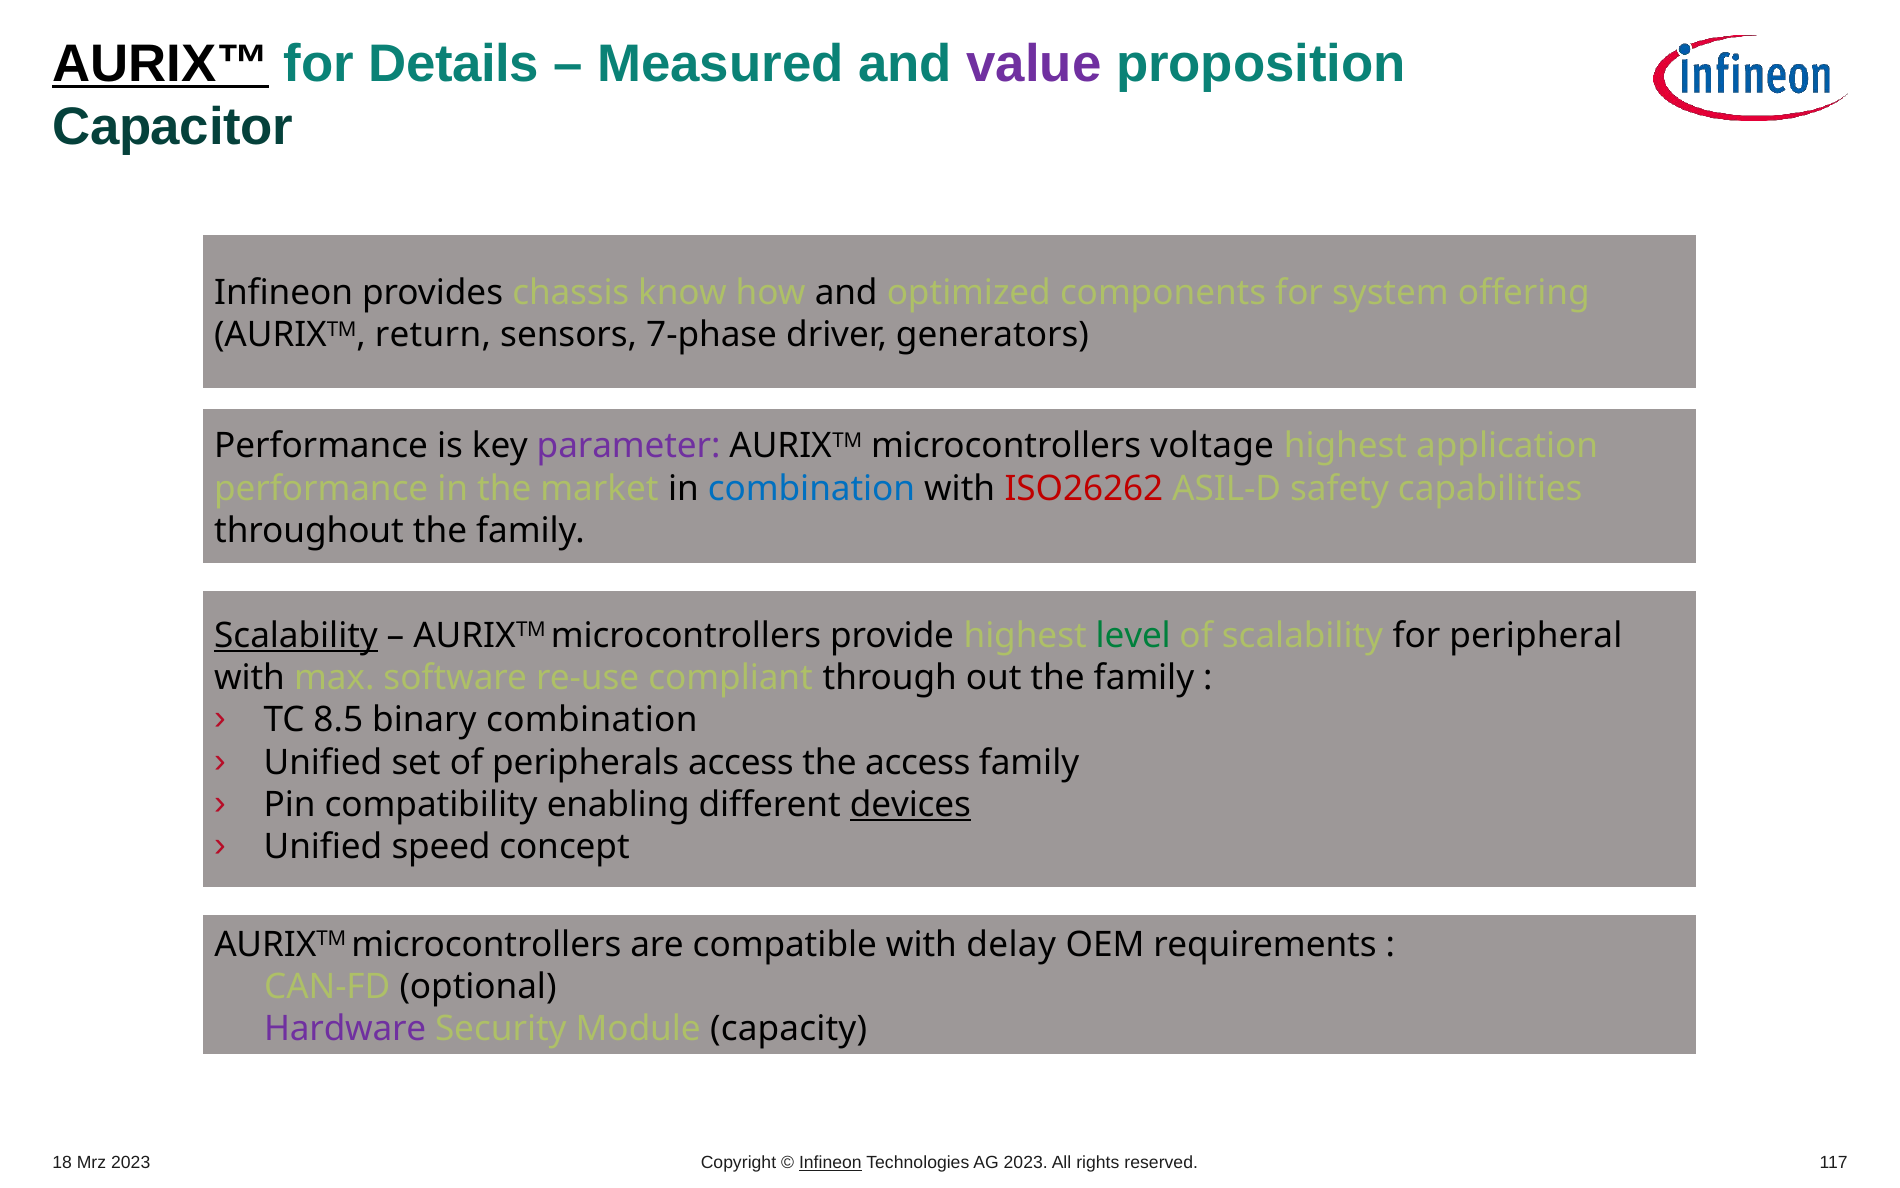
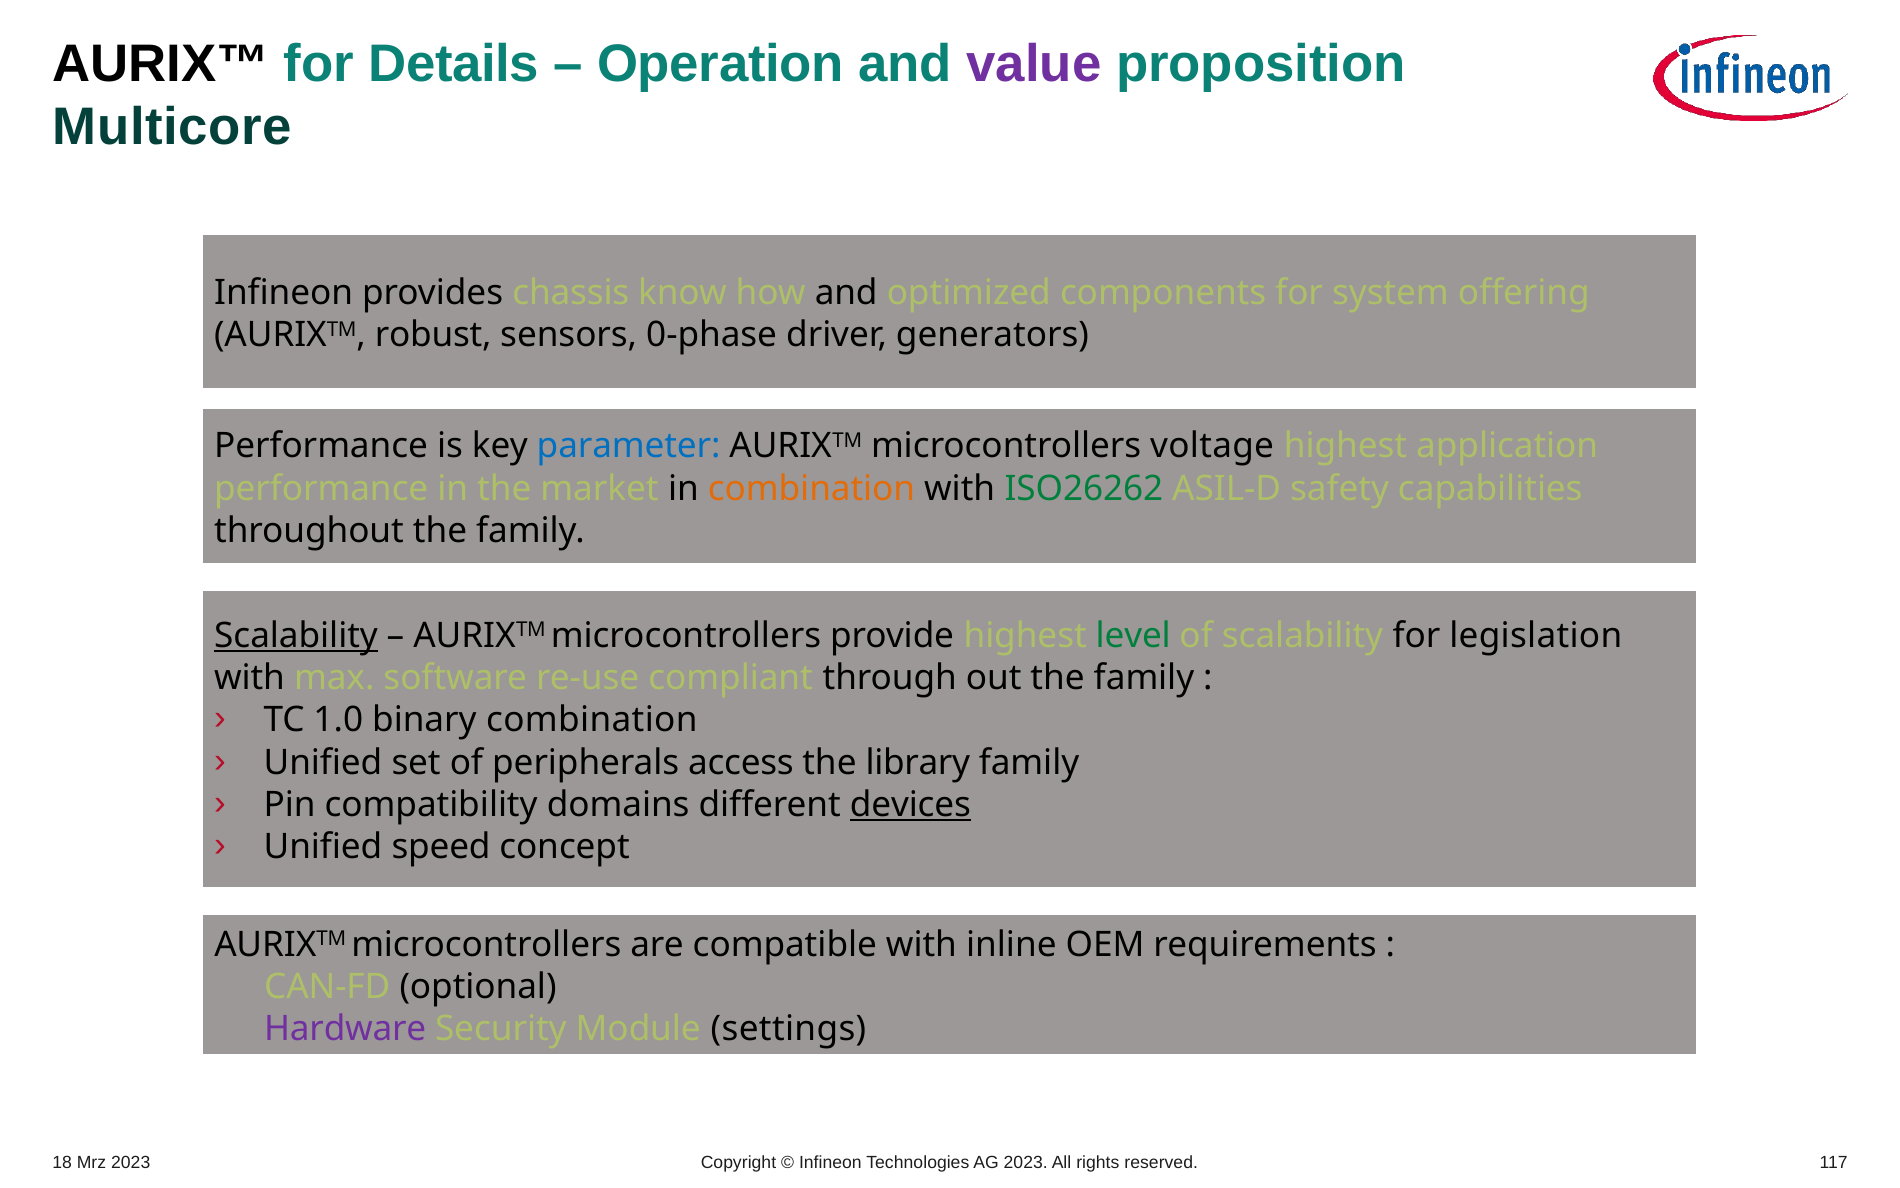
AURIX™ underline: present -> none
Measured: Measured -> Operation
Capacitor: Capacitor -> Multicore
return: return -> robust
7-phase: 7-phase -> 0-phase
parameter colour: purple -> blue
combination at (812, 488) colour: blue -> orange
ISO26262 colour: red -> green
peripheral: peripheral -> legislation
8.5: 8.5 -> 1.0
the access: access -> library
enabling: enabling -> domains
delay: delay -> inline
capacity: capacity -> settings
Infineon at (830, 1162) underline: present -> none
